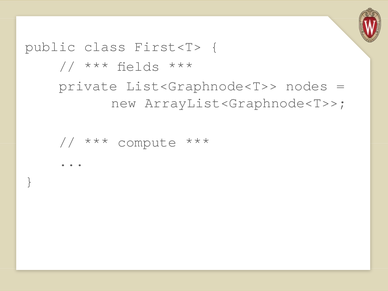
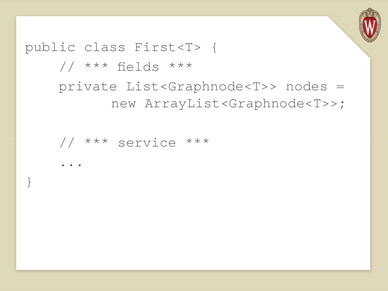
compute: compute -> service
